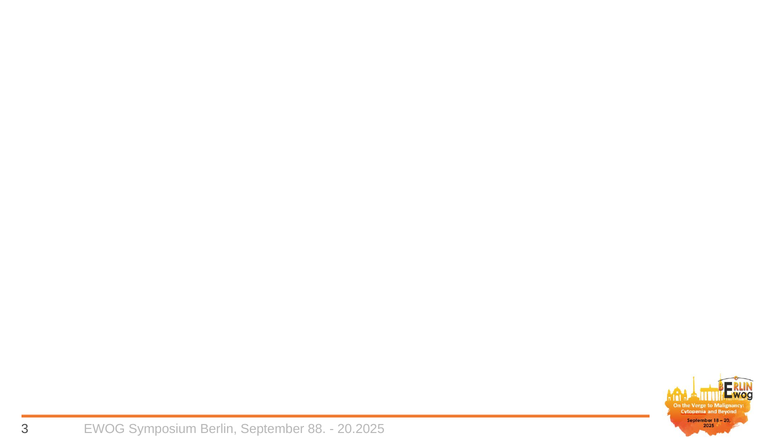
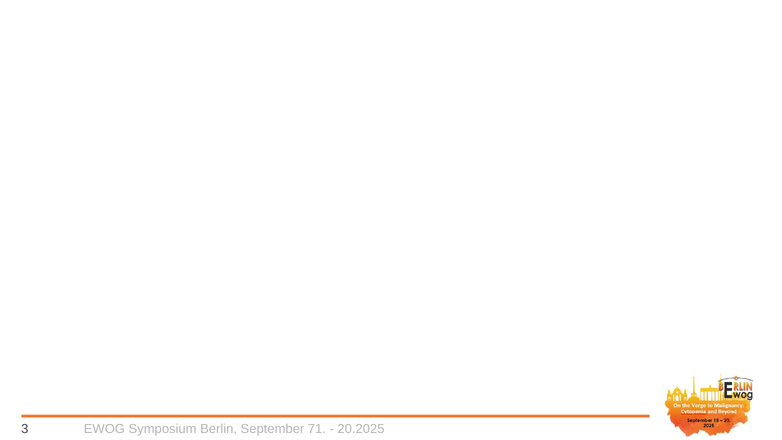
88: 88 -> 71
